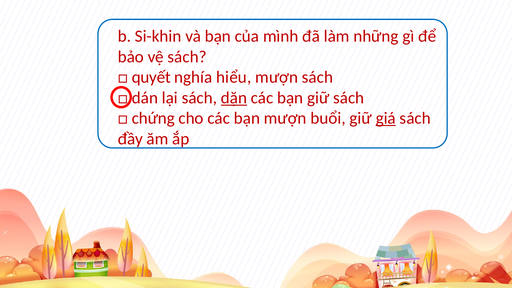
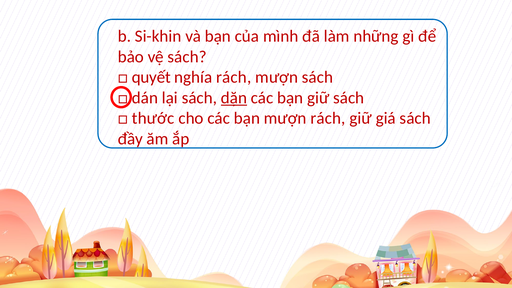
nghía hiểu: hiểu -> rách
chứng: chứng -> thước
mượn buổi: buổi -> rách
giá underline: present -> none
